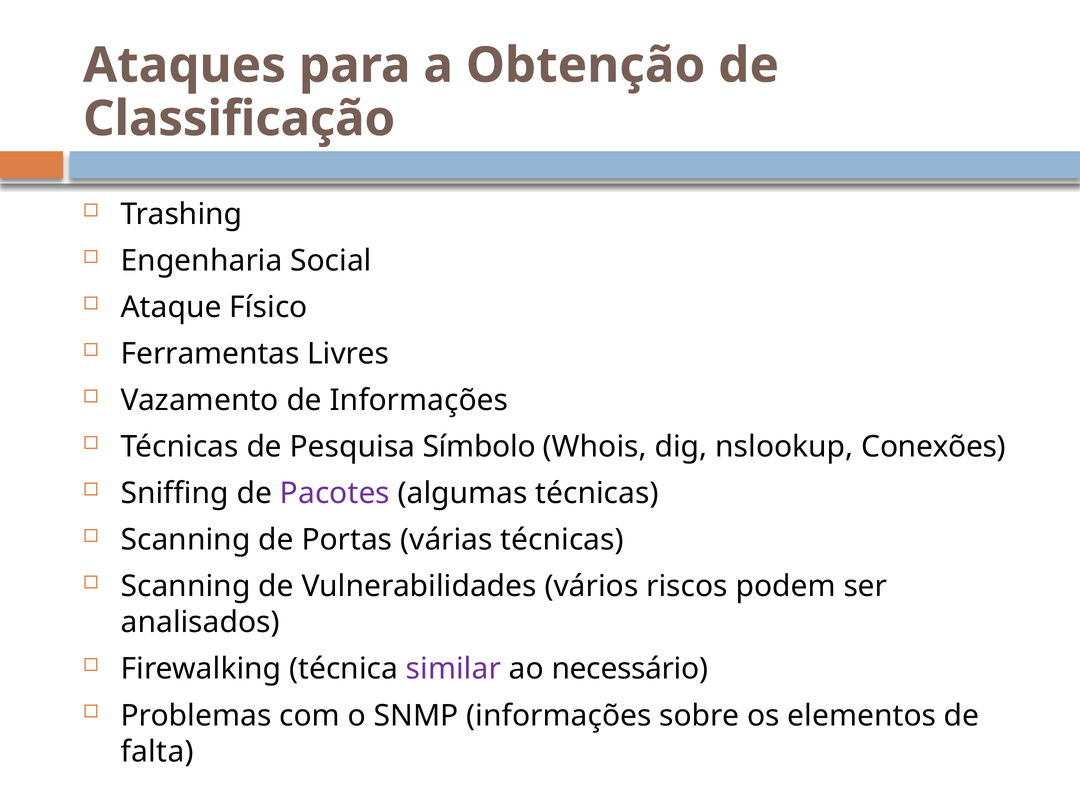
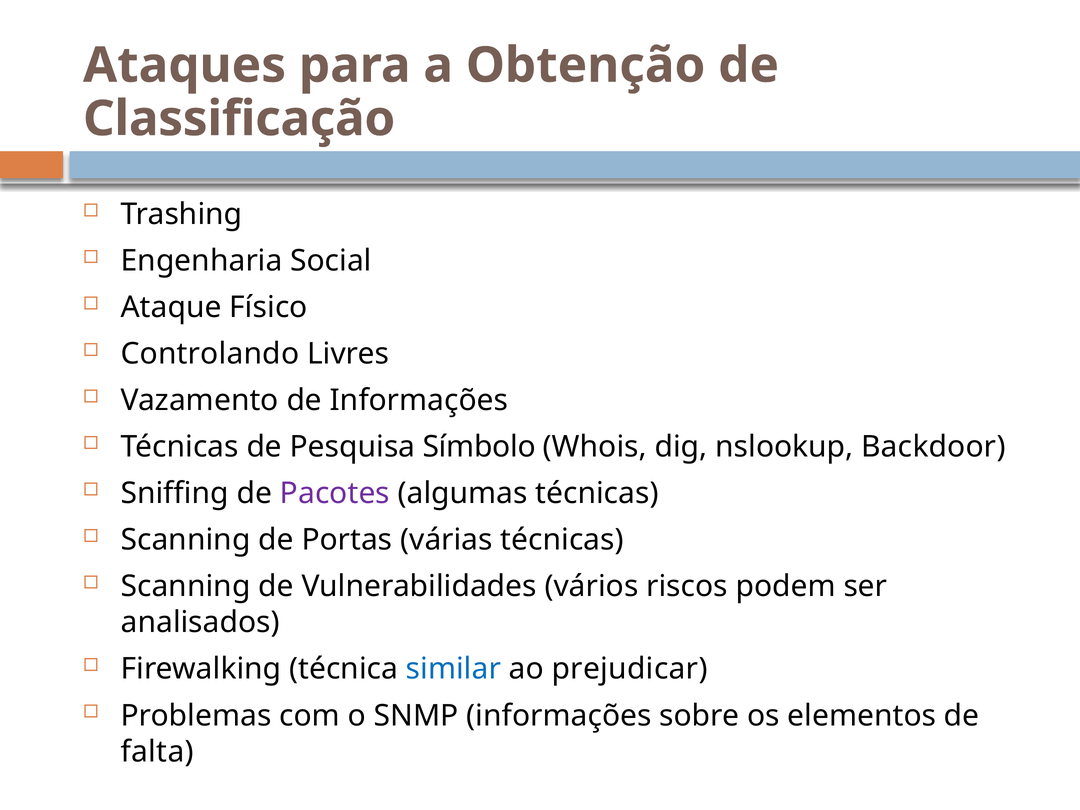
Ferramentas: Ferramentas -> Controlando
Conexões: Conexões -> Backdoor
similar colour: purple -> blue
necessário: necessário -> prejudicar
